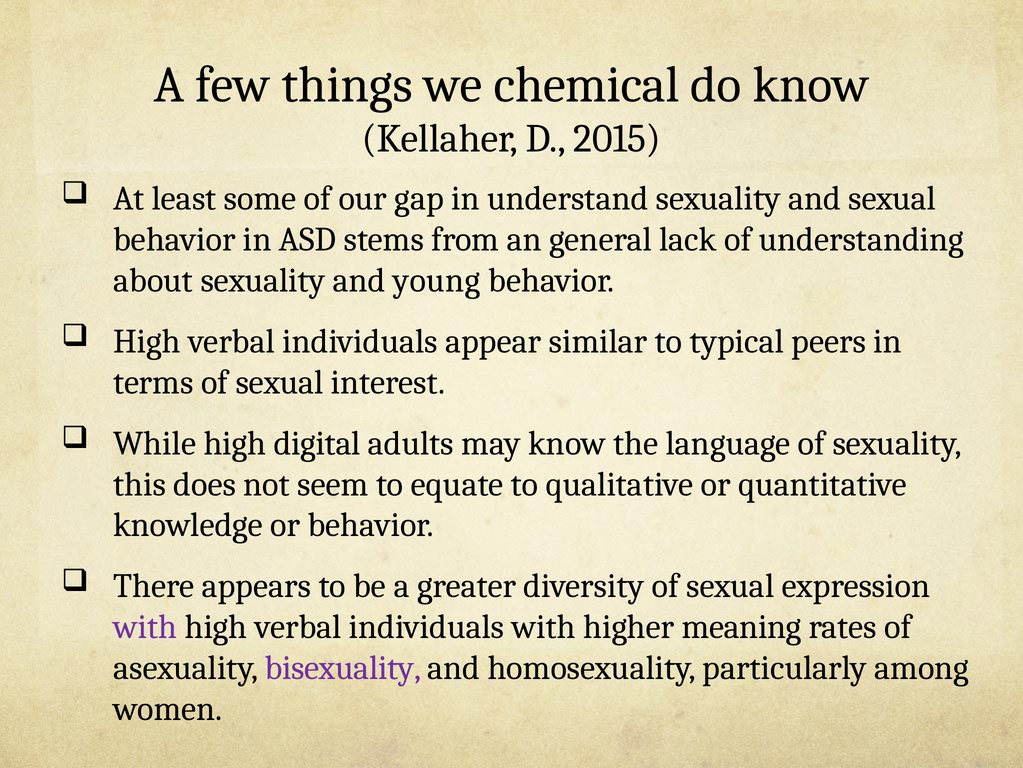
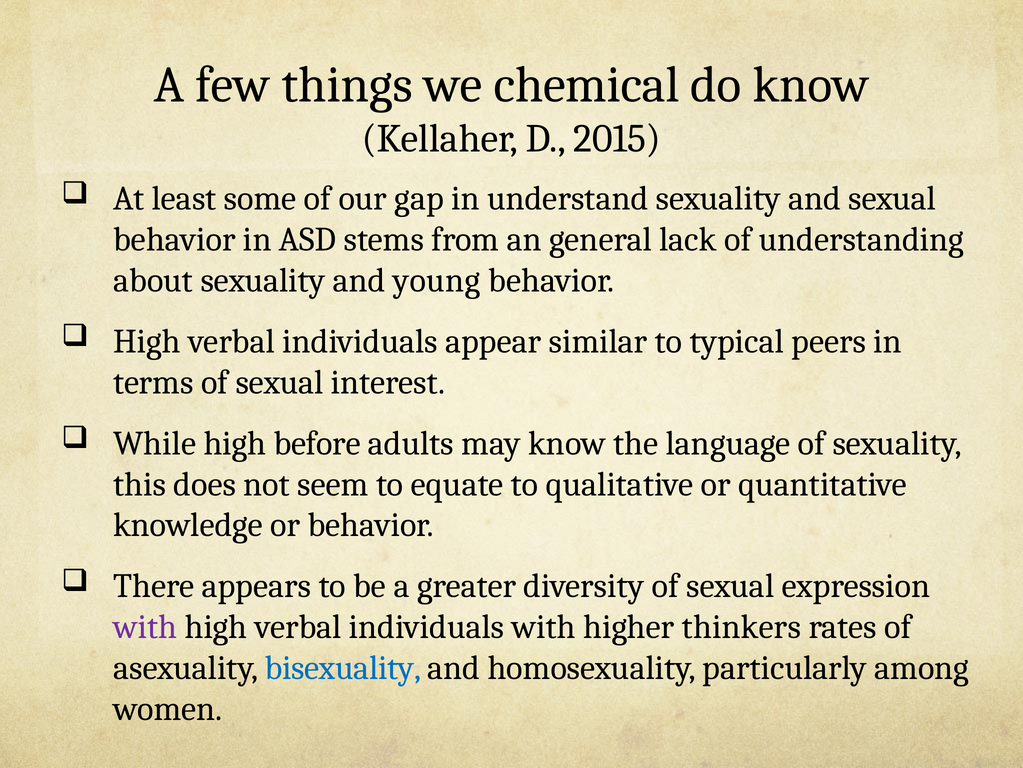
digital: digital -> before
meaning: meaning -> thinkers
bisexuality colour: purple -> blue
